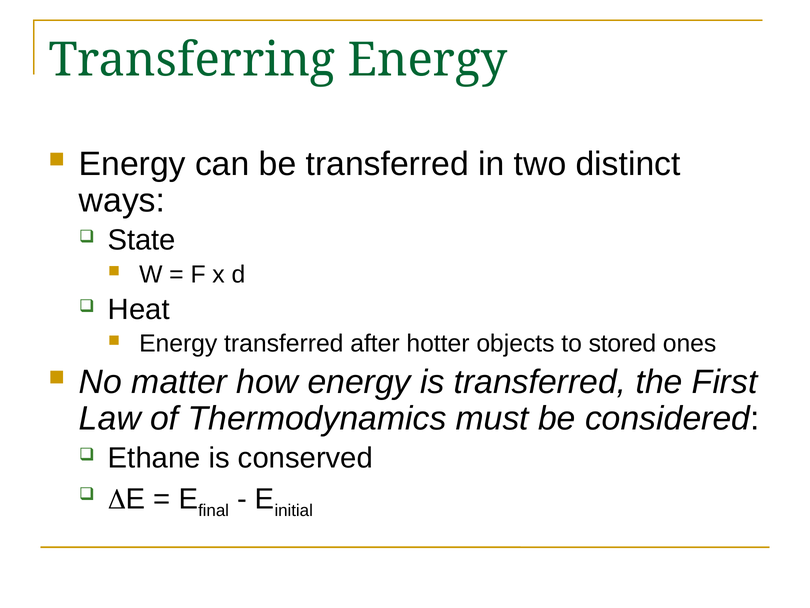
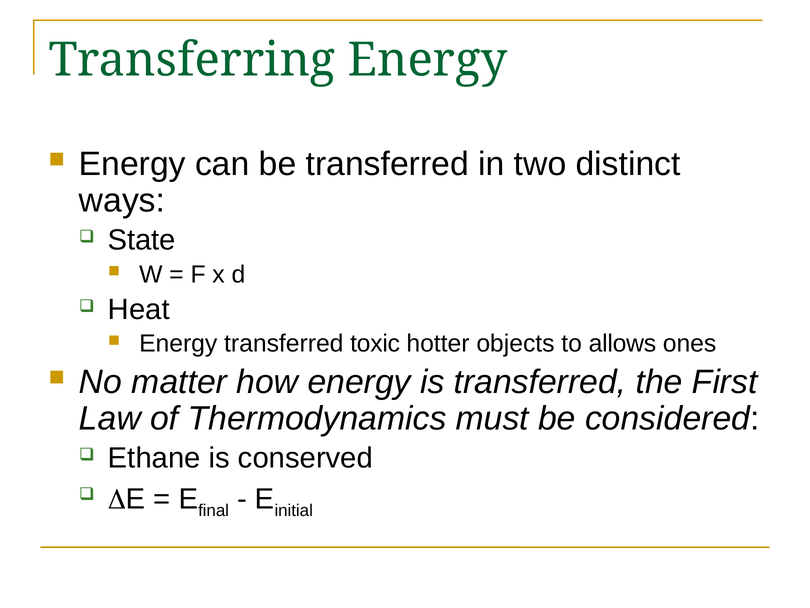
after: after -> toxic
stored: stored -> allows
